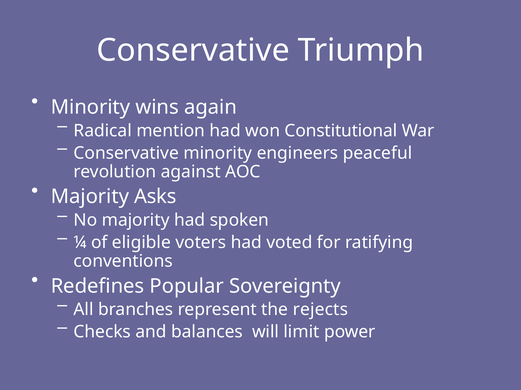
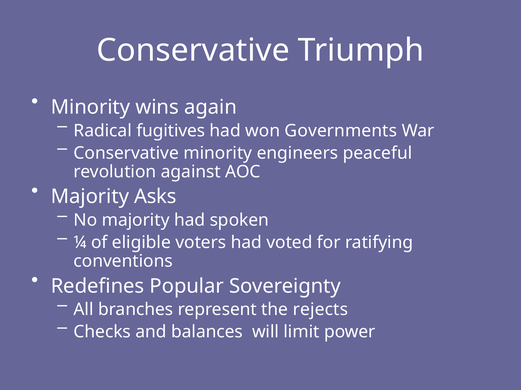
mention: mention -> fugitives
Constitutional: Constitutional -> Governments
